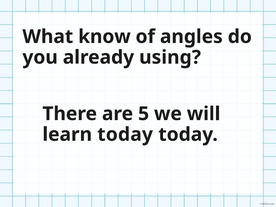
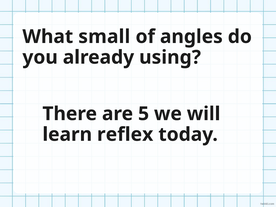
know: know -> small
learn today: today -> reflex
